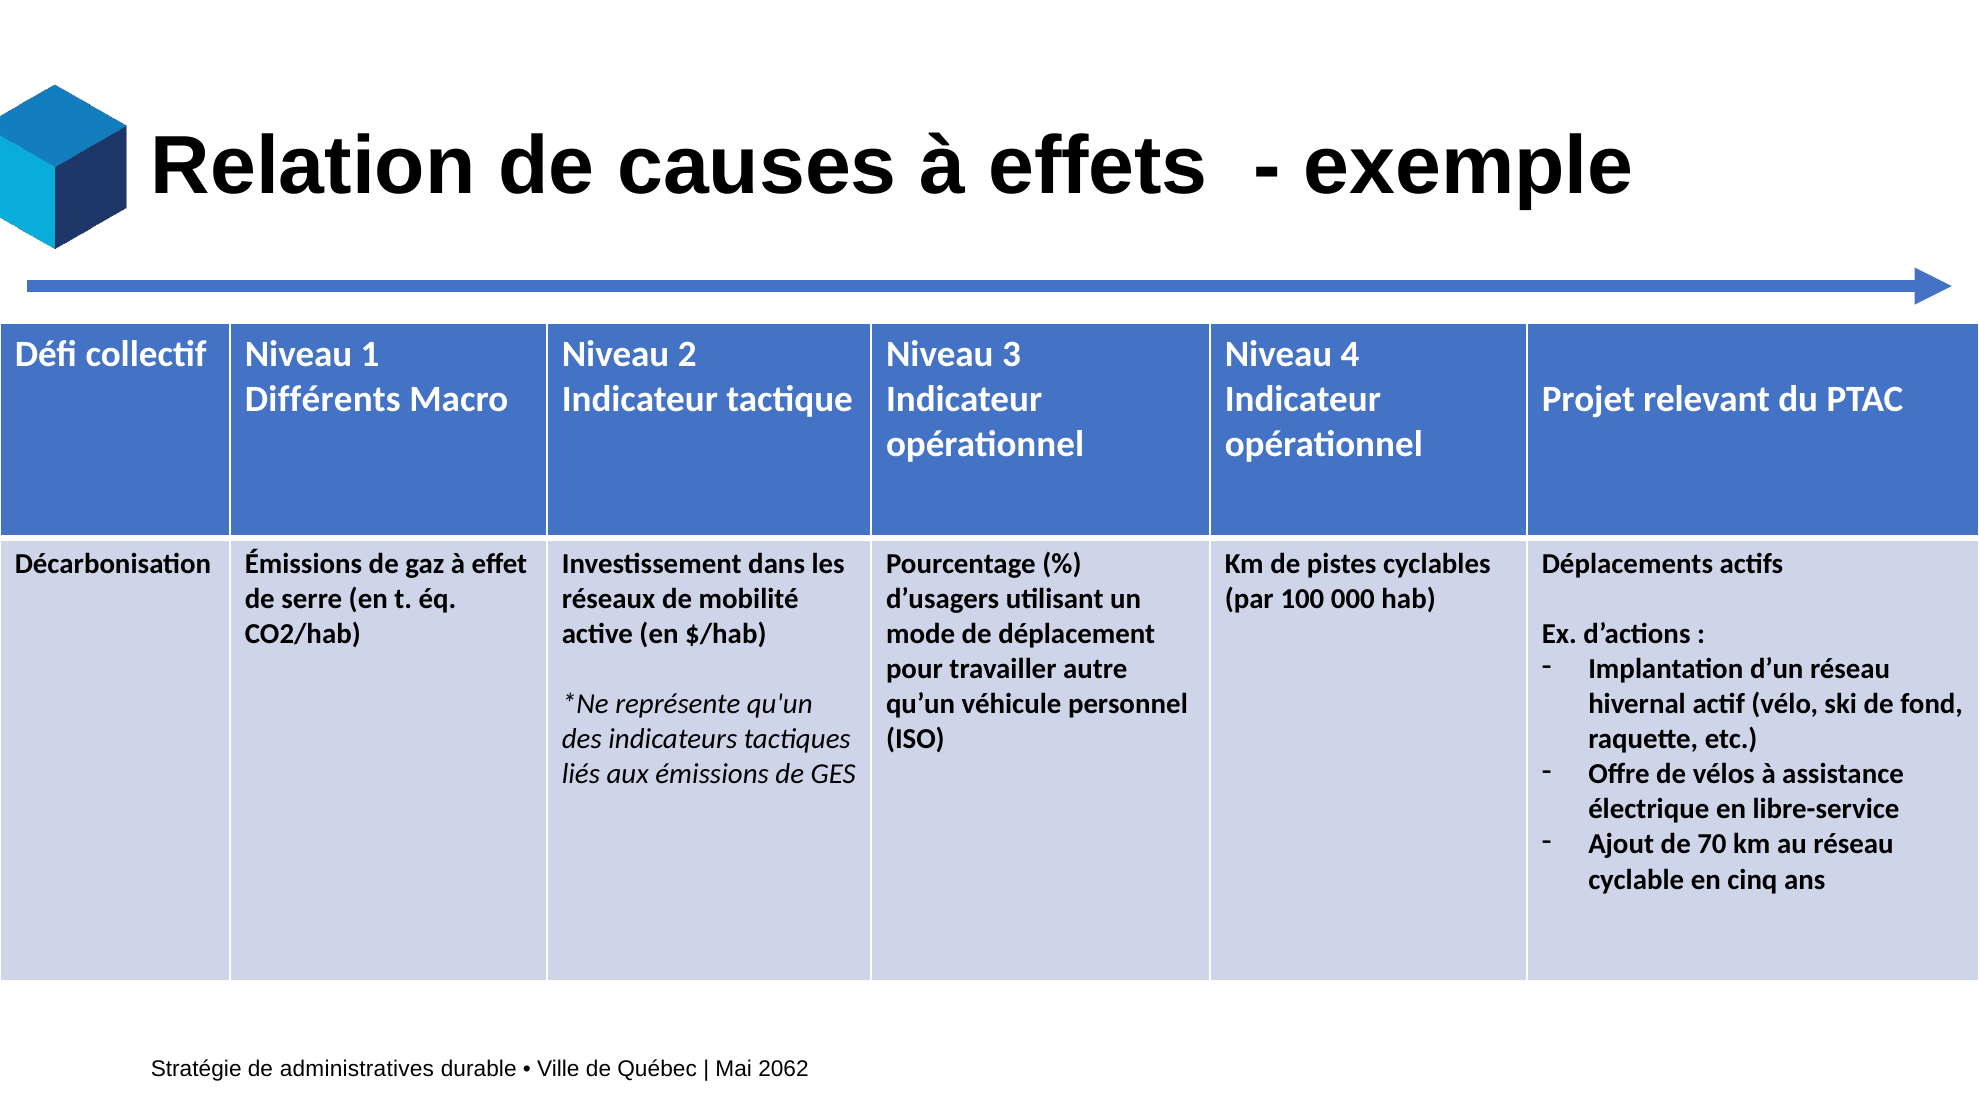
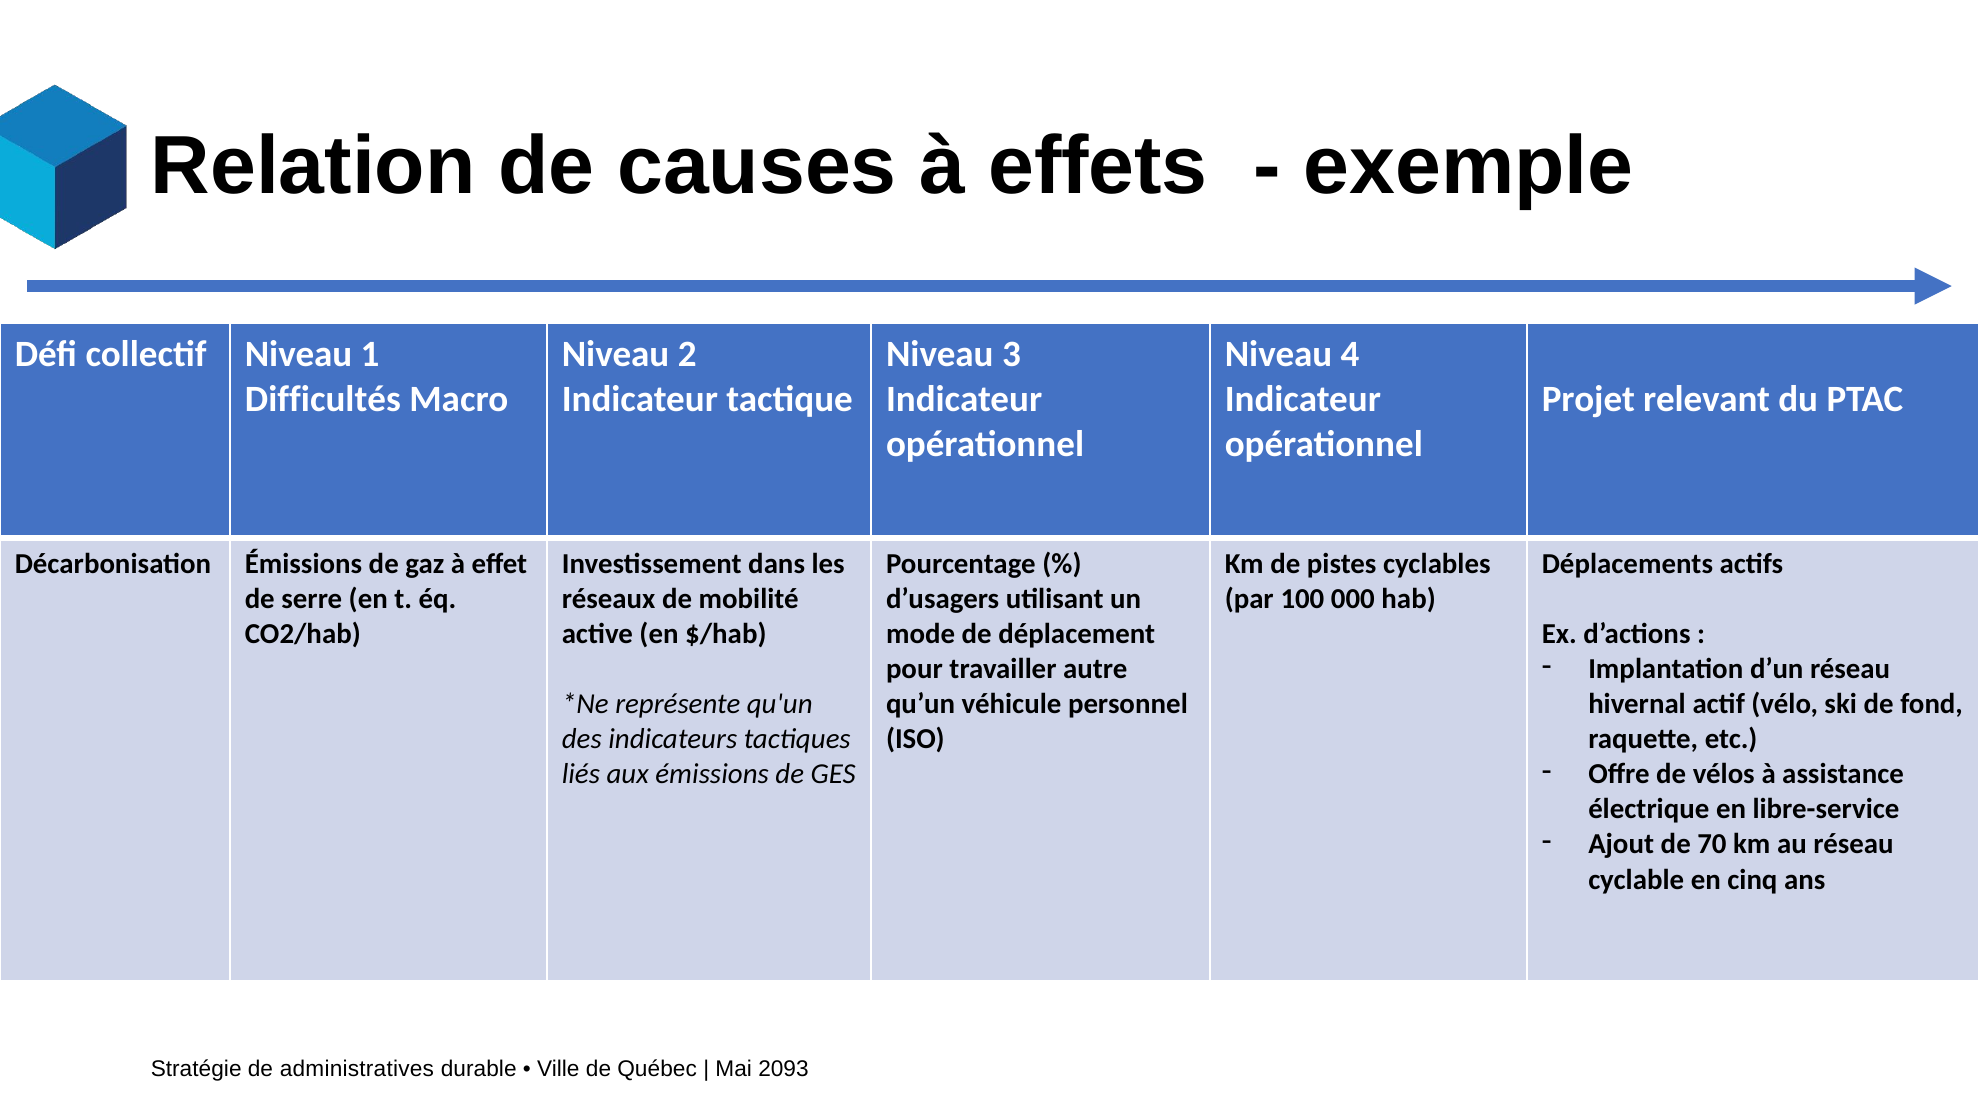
Différents: Différents -> Difficultés
2062: 2062 -> 2093
